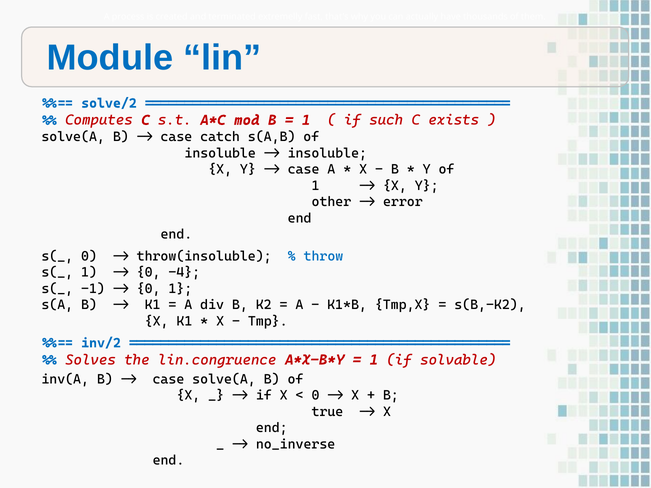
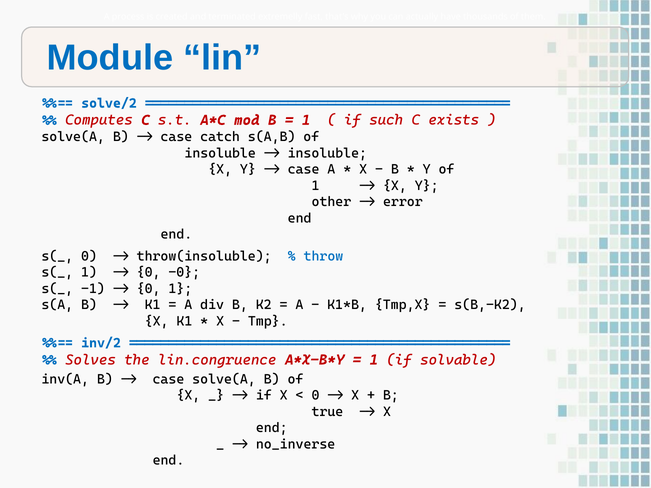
-4: -4 -> -0
